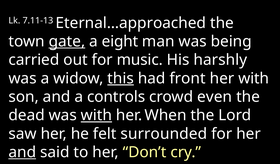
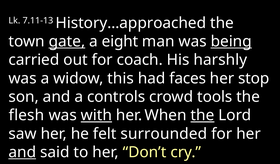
Eternal…approached: Eternal…approached -> History…approached
being underline: none -> present
music: music -> coach
this underline: present -> none
front: front -> faces
her with: with -> stop
even: even -> tools
dead: dead -> flesh
the at (202, 115) underline: none -> present
